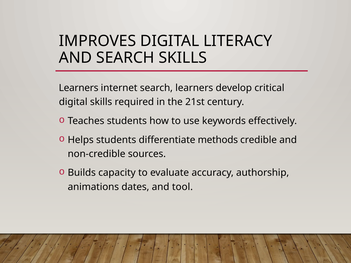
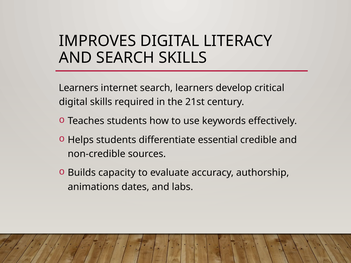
methods: methods -> essential
tool: tool -> labs
